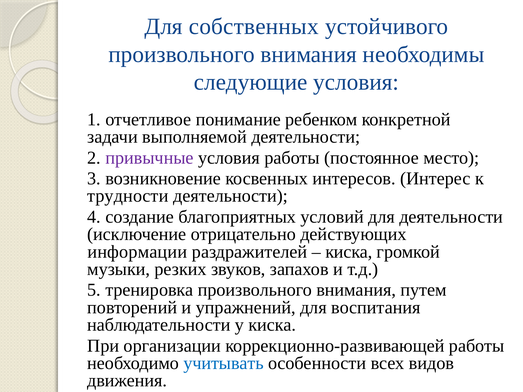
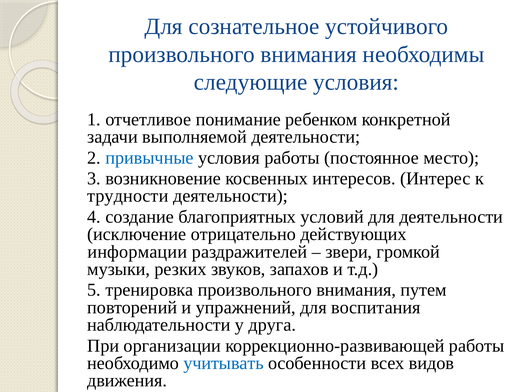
собственных: собственных -> сознательное
привычные colour: purple -> blue
киска at (349, 252): киска -> звери
у киска: киска -> друга
